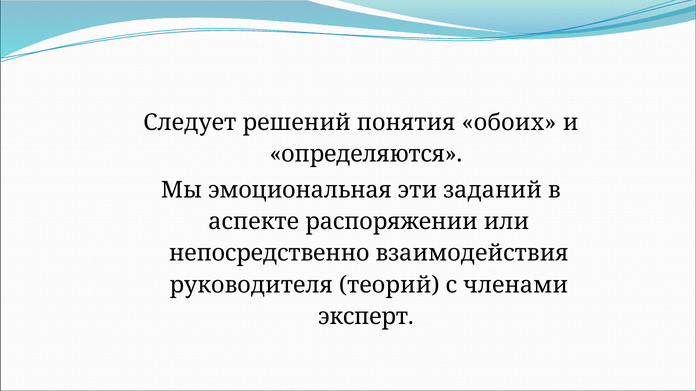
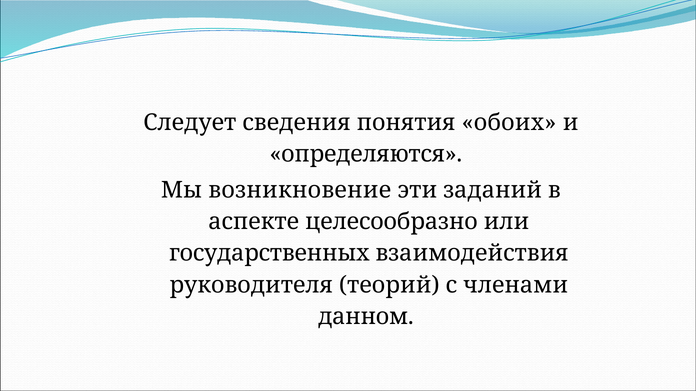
решений: решений -> сведения
эмоциональная: эмоциональная -> возникновение
распоряжении: распоряжении -> целесообразно
непосредственно: непосредственно -> государственных
эксперт: эксперт -> данном
